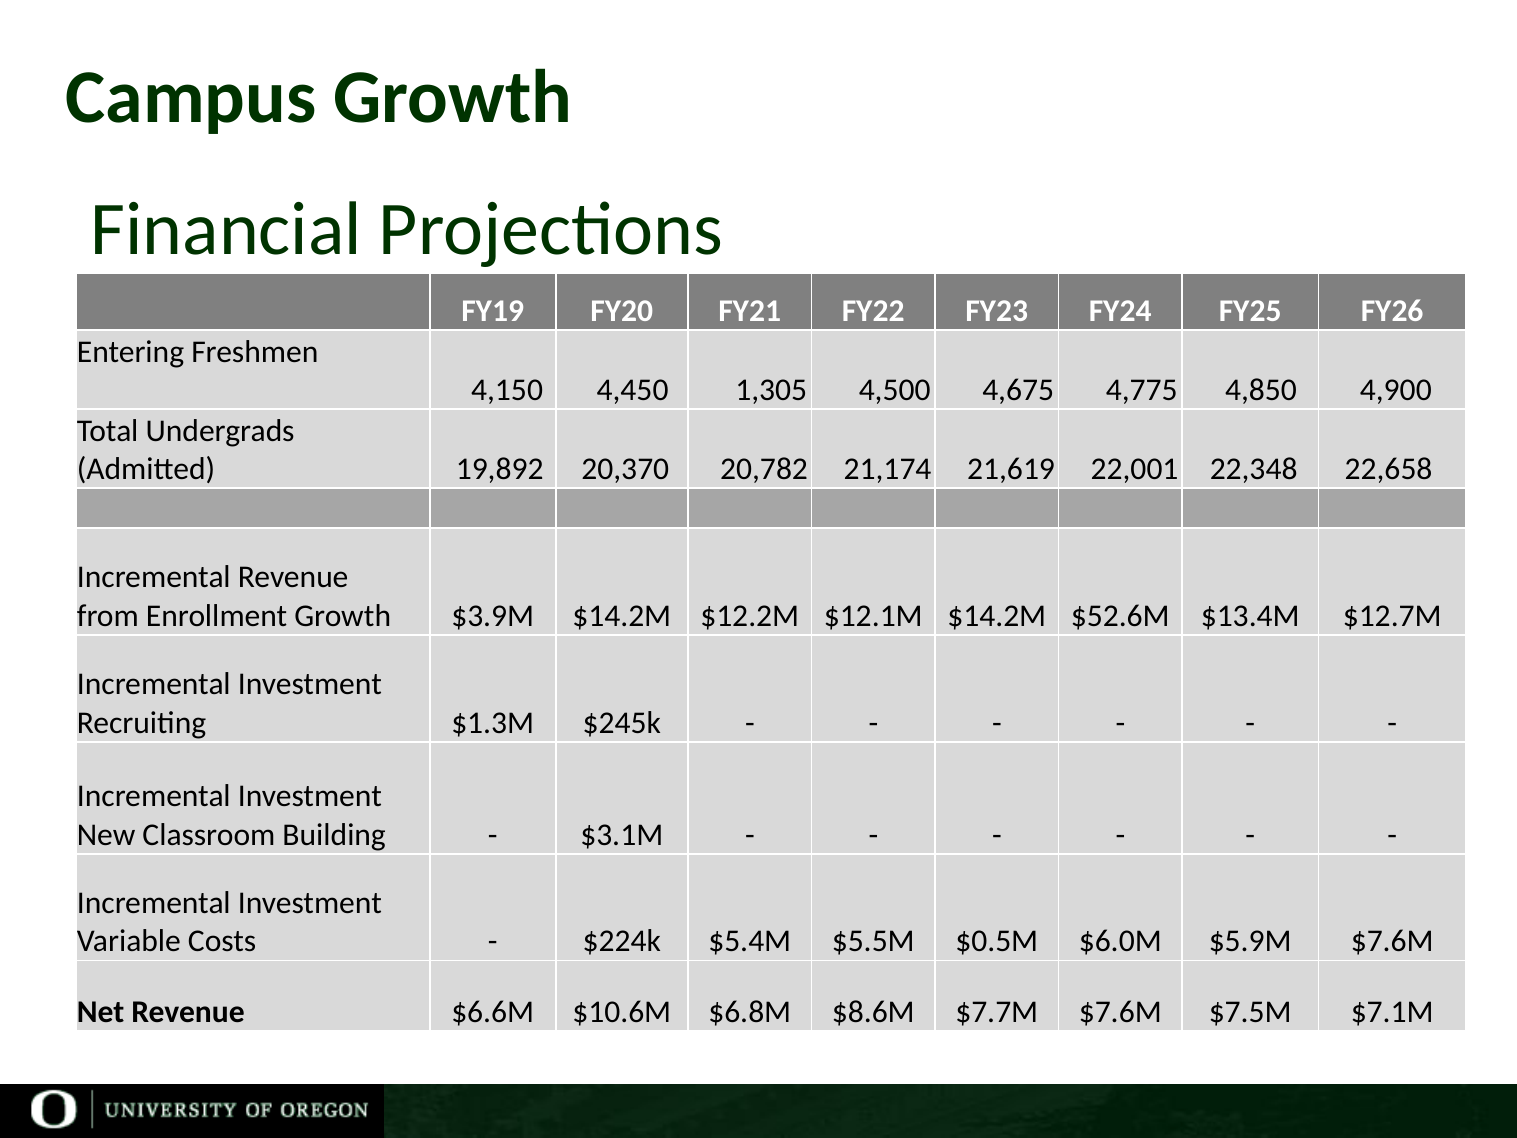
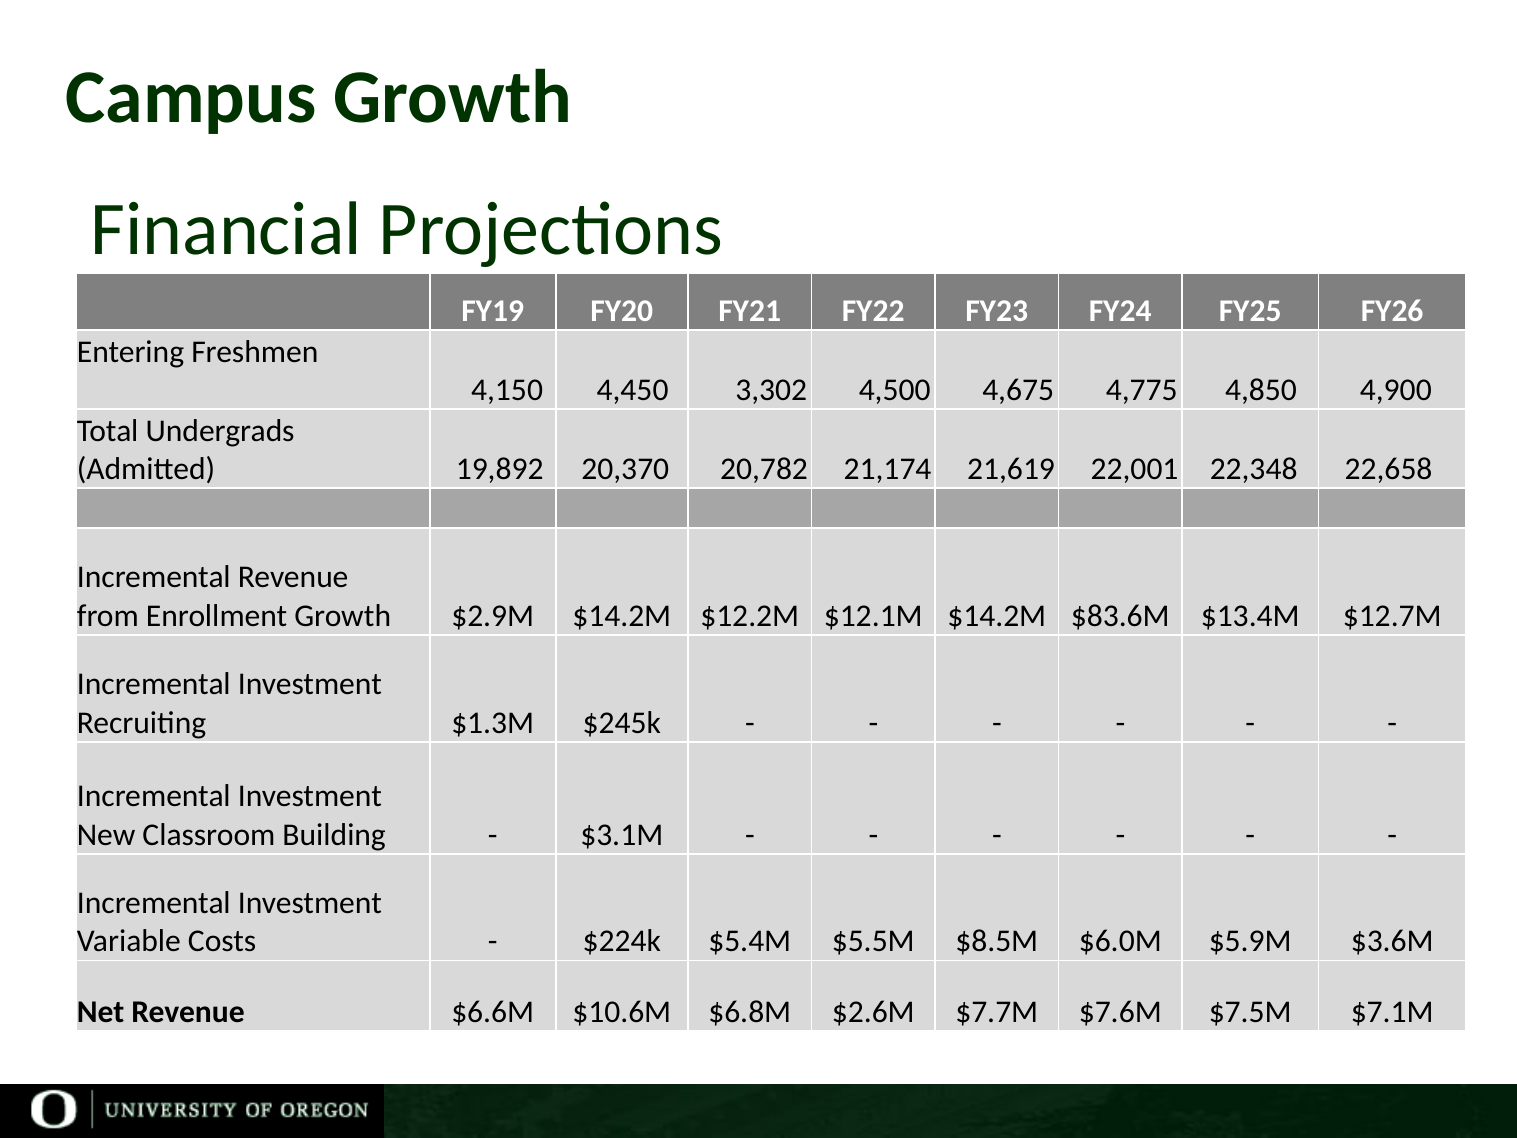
1,305: 1,305 -> 3,302
$3.9M: $3.9M -> $2.9M
$52.6M: $52.6M -> $83.6M
$0.5M: $0.5M -> $8.5M
$5.9M $7.6M: $7.6M -> $3.6M
$8.6M: $8.6M -> $2.6M
